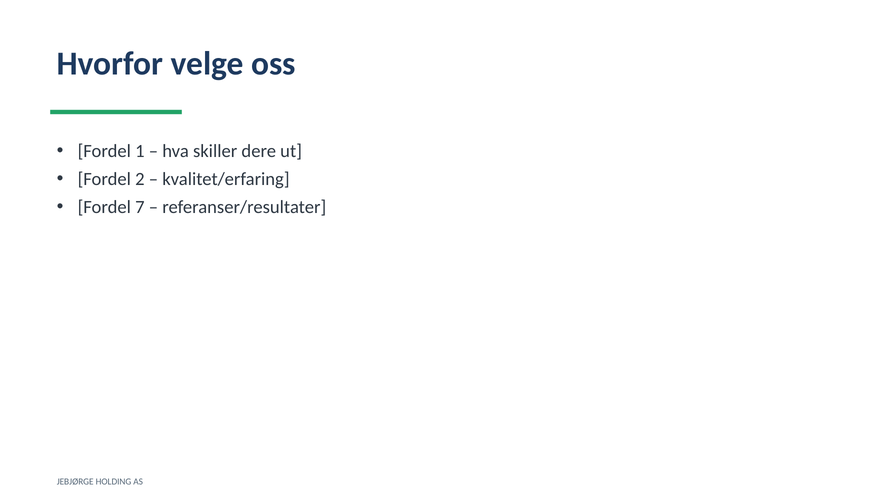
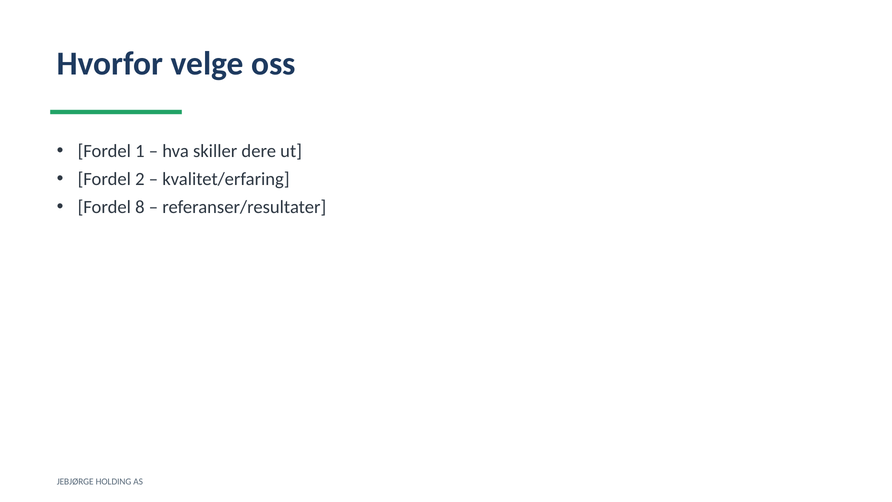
7: 7 -> 8
